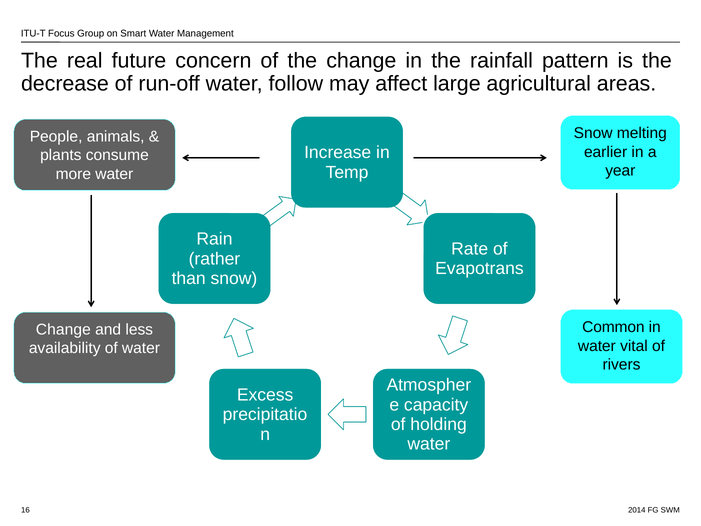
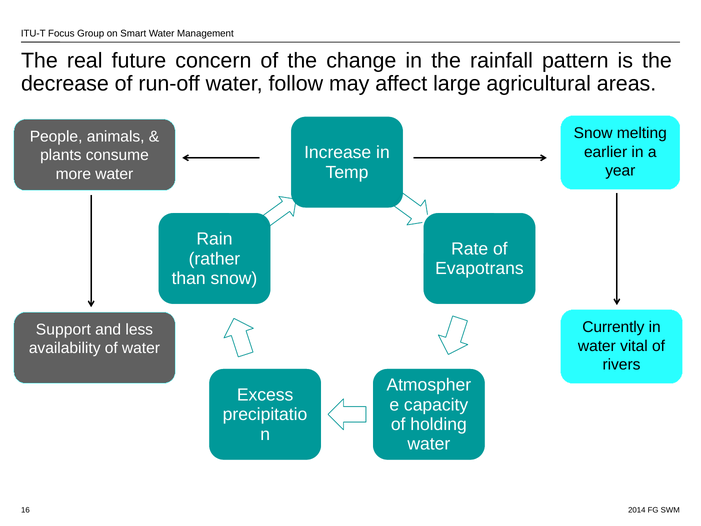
Common: Common -> Currently
Change at (63, 329): Change -> Support
